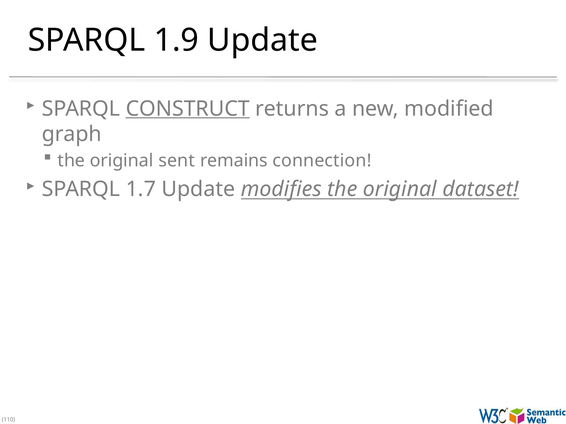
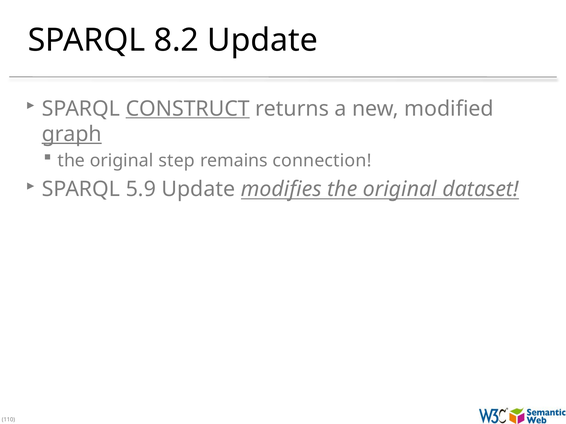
1.9: 1.9 -> 8.2
graph underline: none -> present
sent: sent -> step
1.7: 1.7 -> 5.9
